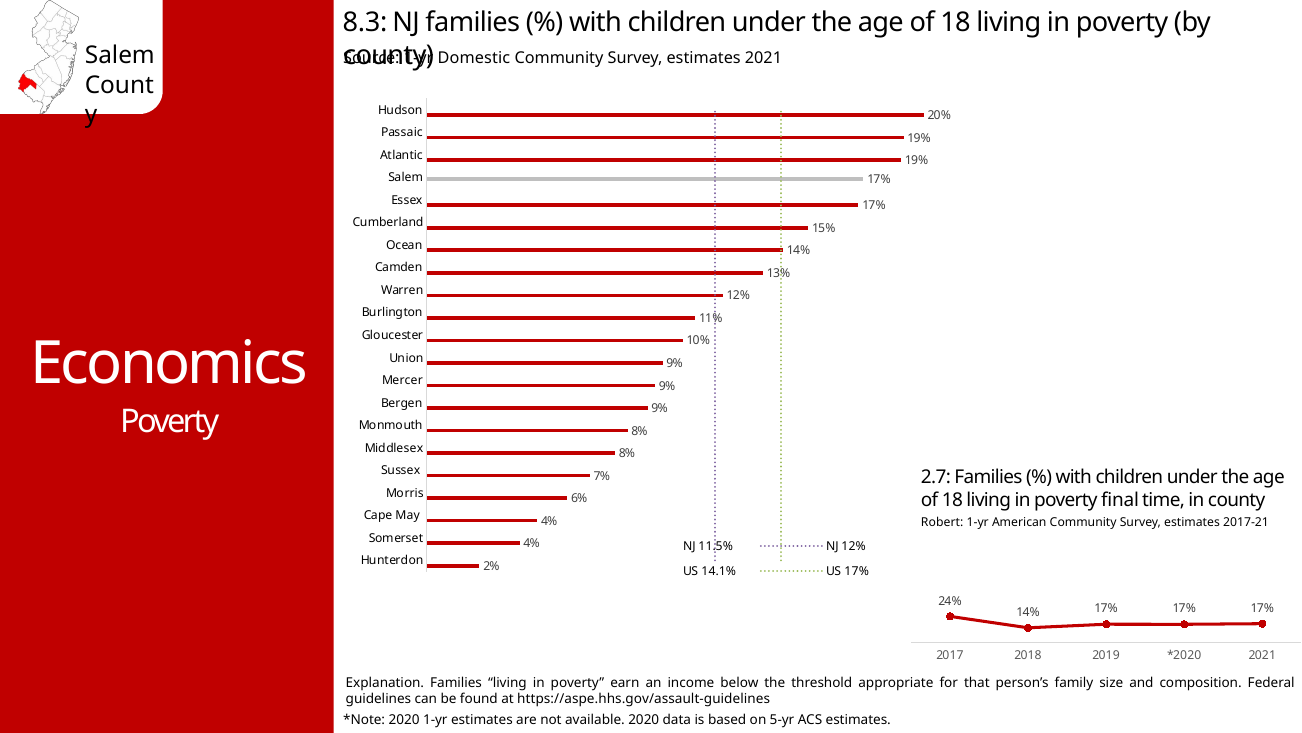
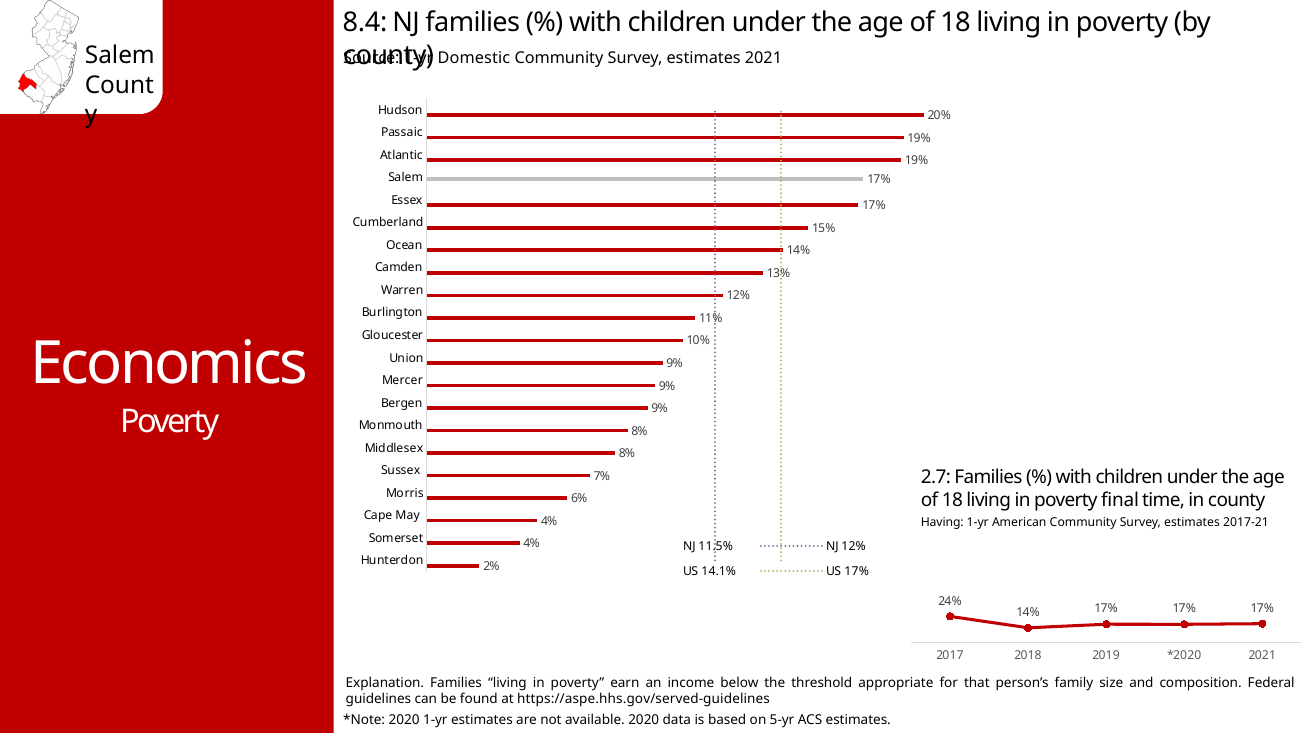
8.3: 8.3 -> 8.4
Robert: Robert -> Having
https://aspe.hhs.gov/assault-guidelines: https://aspe.hhs.gov/assault-guidelines -> https://aspe.hhs.gov/served-guidelines
